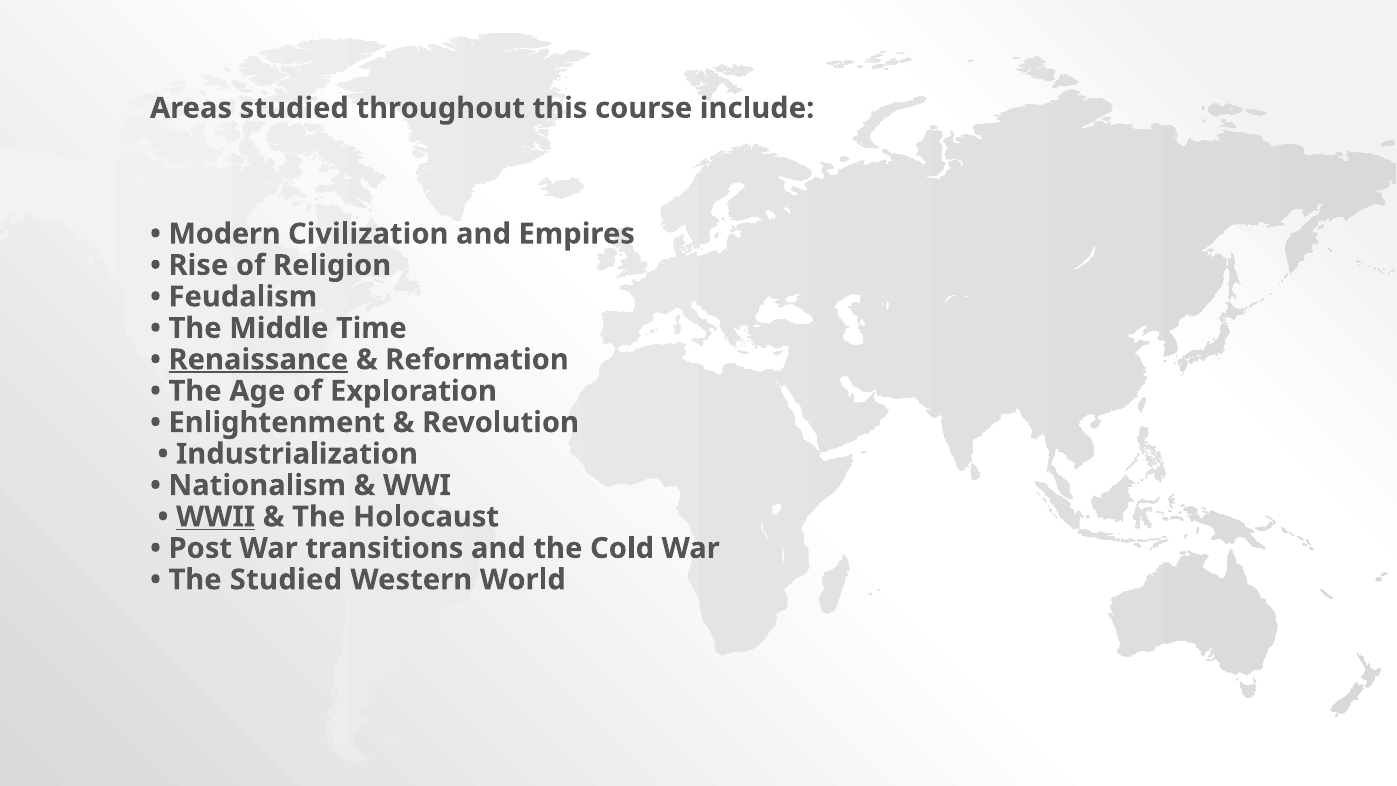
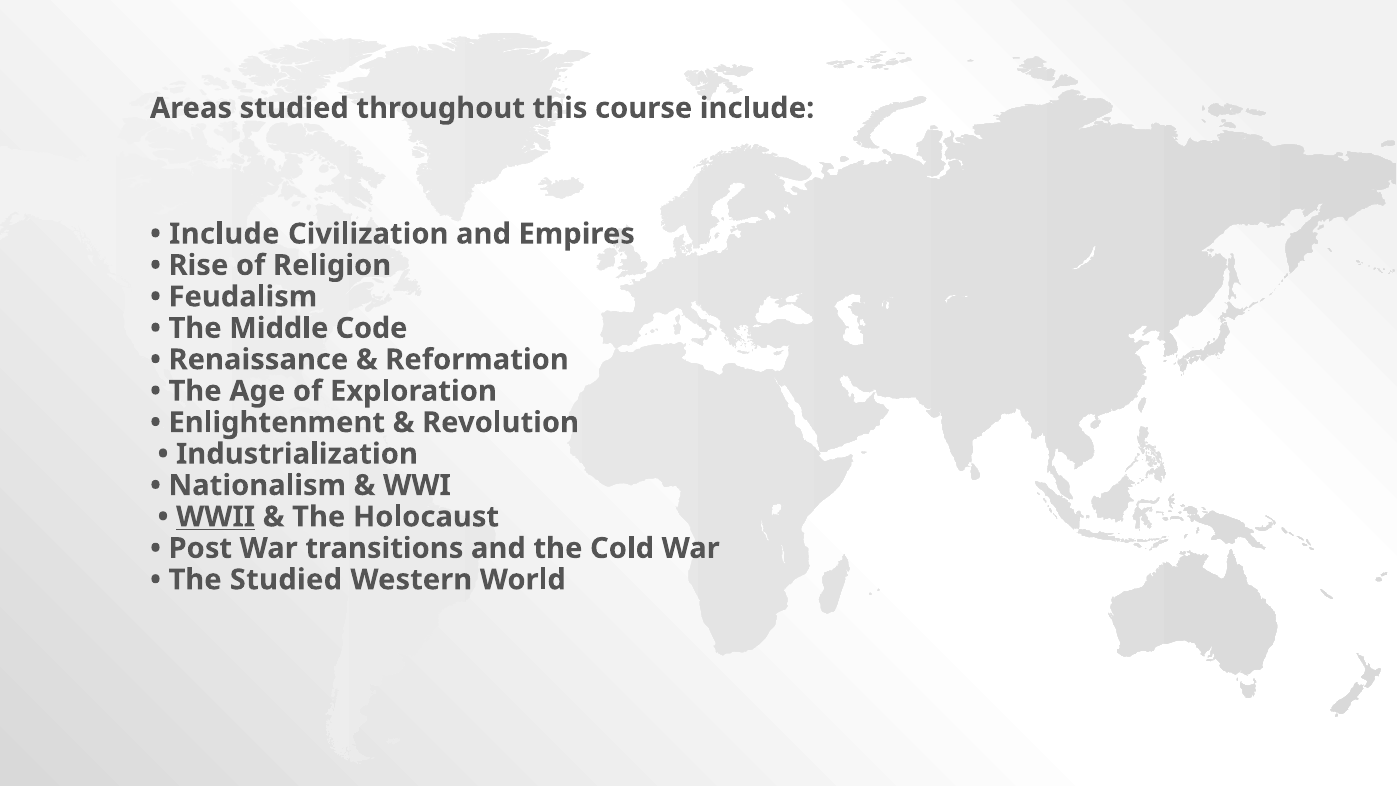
Modern at (225, 234): Modern -> Include
Time: Time -> Code
Renaissance underline: present -> none
